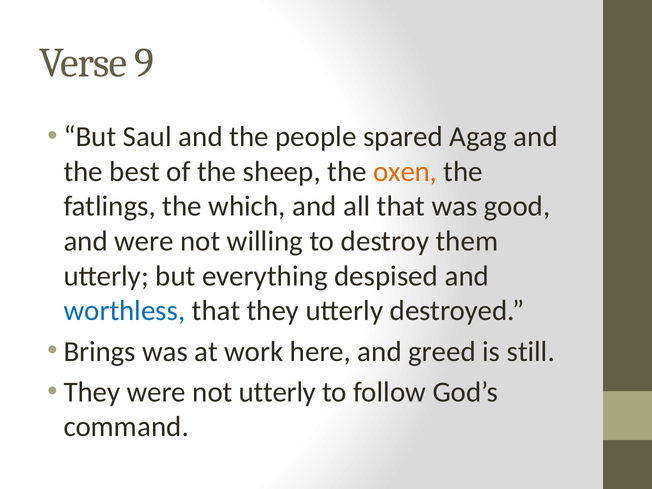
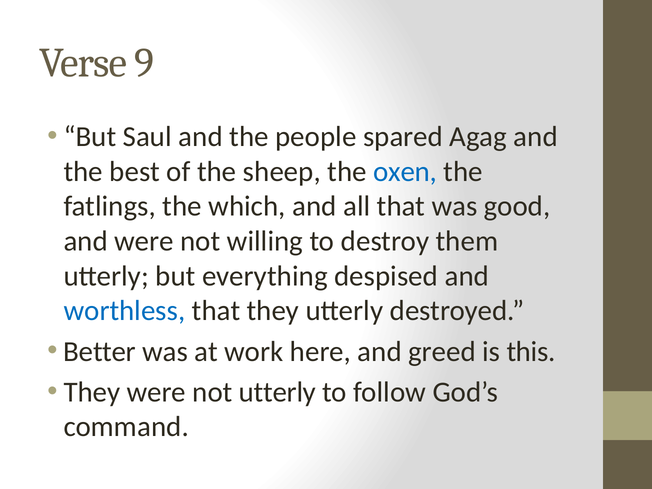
oxen colour: orange -> blue
Brings: Brings -> Better
still: still -> this
